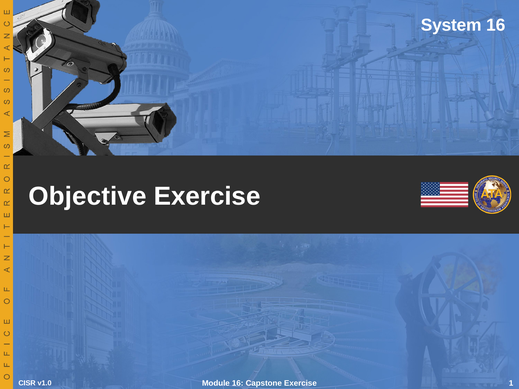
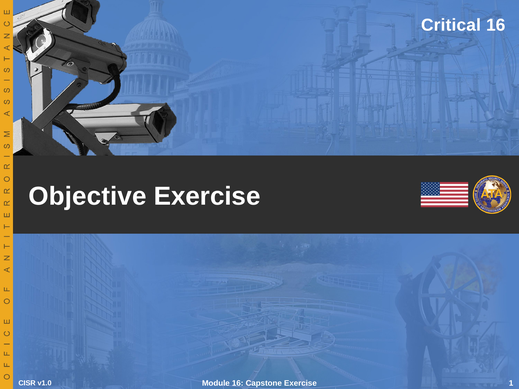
System: System -> Critical
